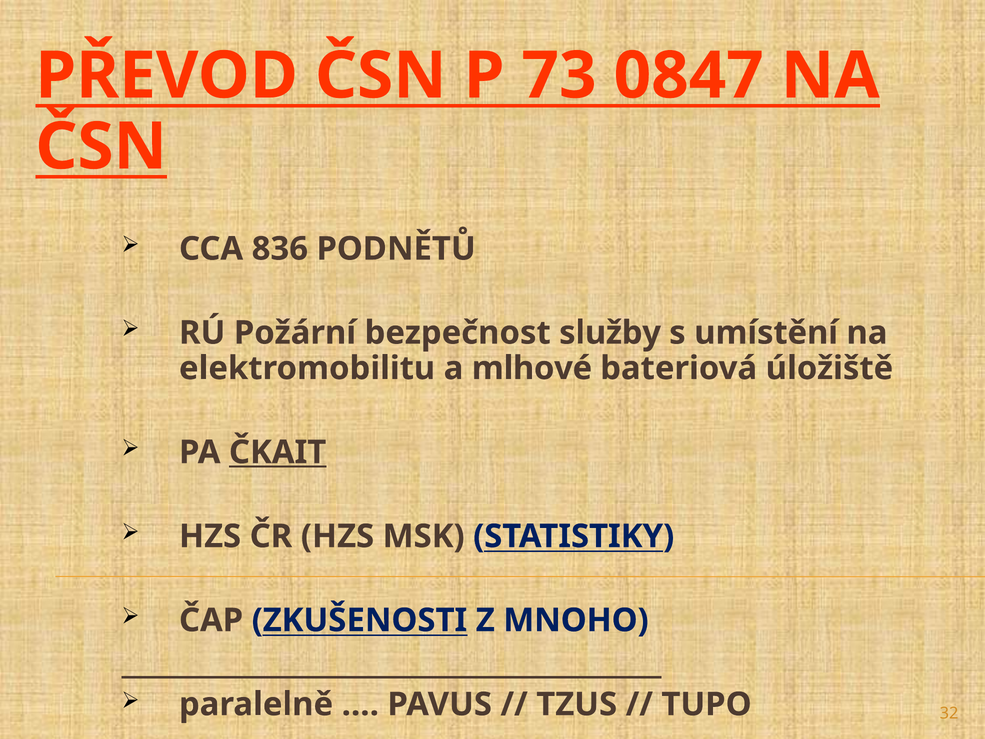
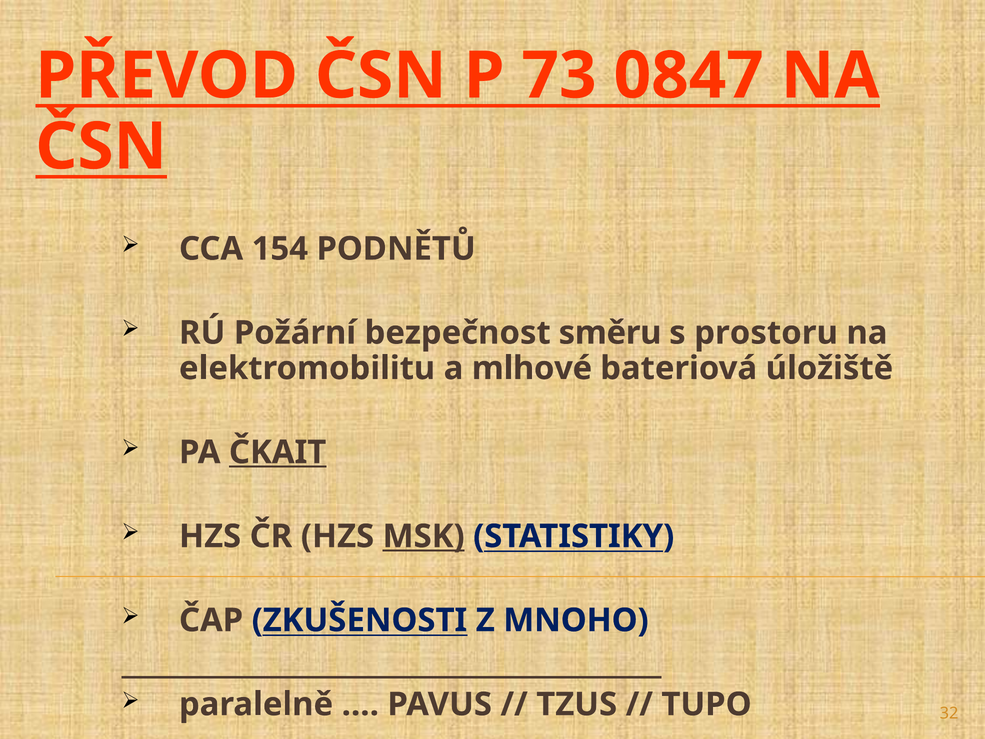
836: 836 -> 154
služby: služby -> směru
umístění: umístění -> prostoru
MSK underline: none -> present
